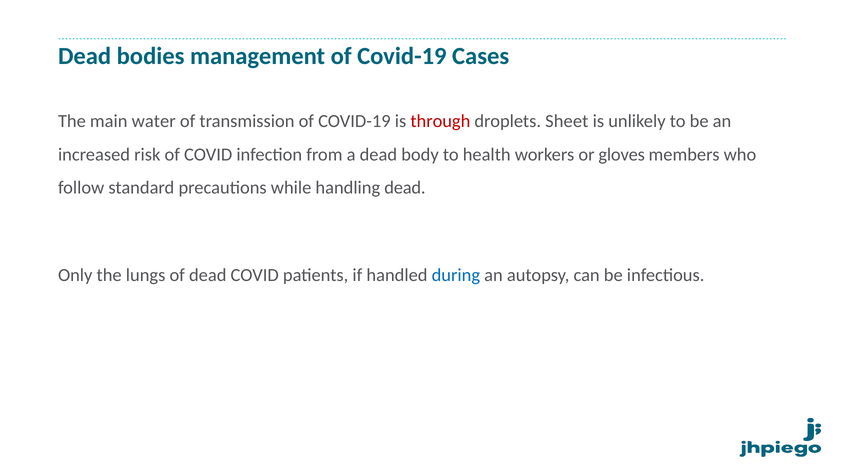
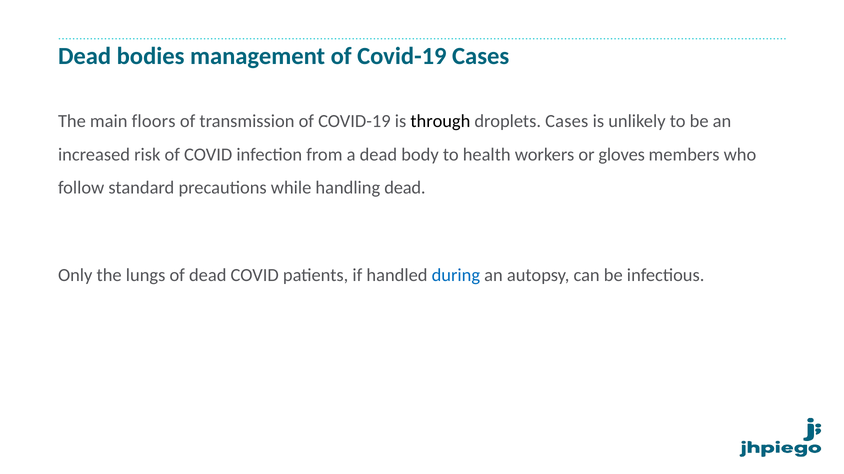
water: water -> floors
through colour: red -> black
droplets Sheet: Sheet -> Cases
